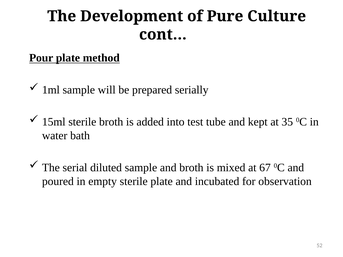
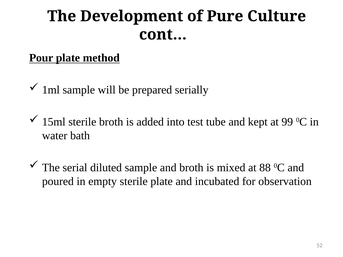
35: 35 -> 99
67: 67 -> 88
